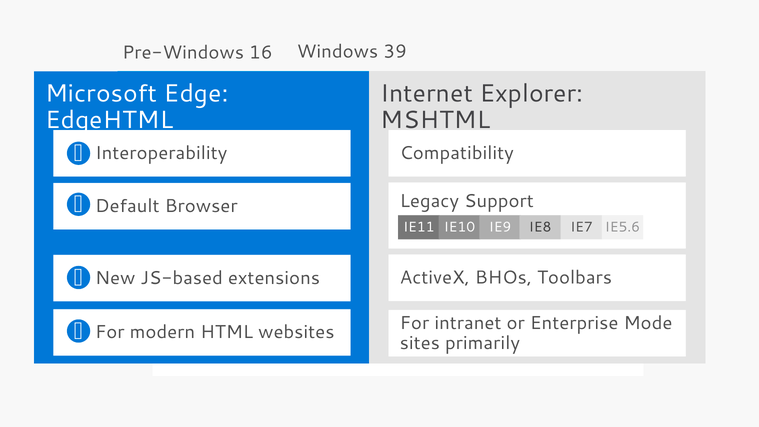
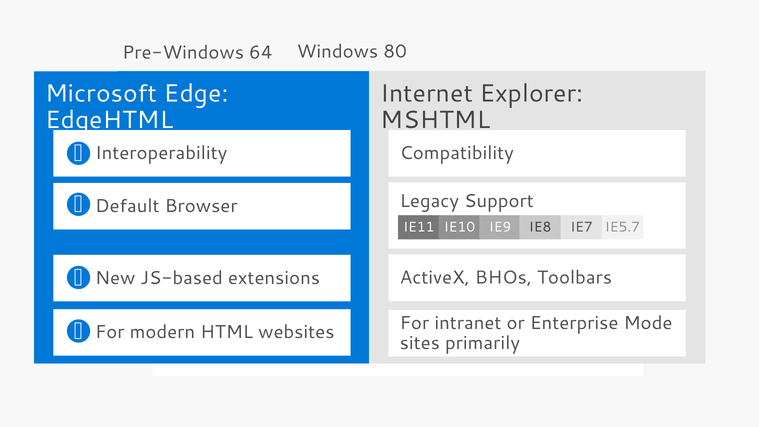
39: 39 -> 80
16: 16 -> 64
IE5.6: IE5.6 -> IE5.7
